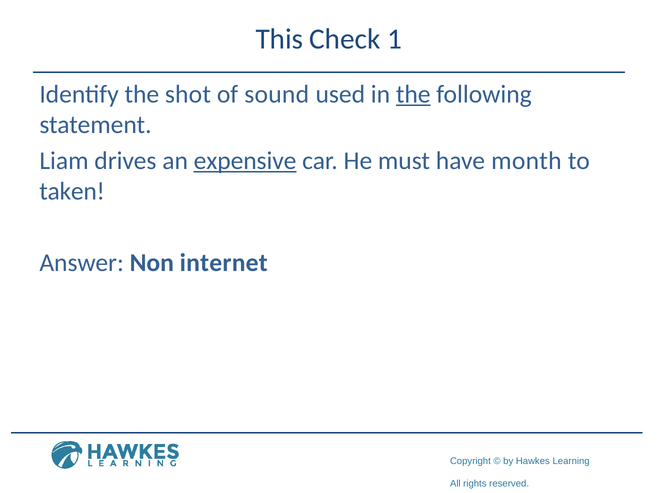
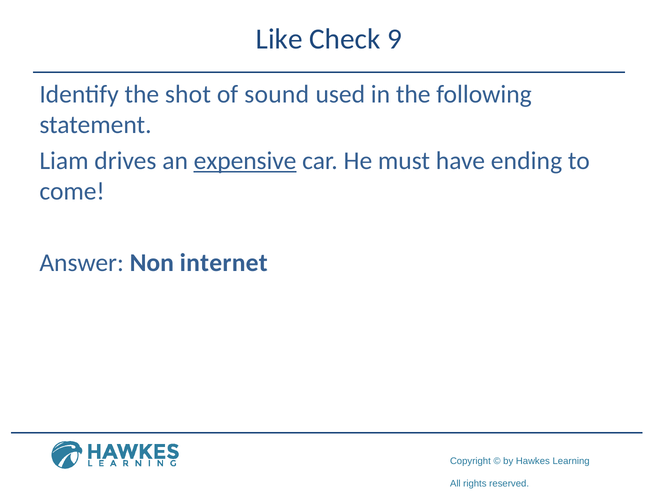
This: This -> Like
1: 1 -> 9
the at (413, 94) underline: present -> none
month: month -> ending
taken: taken -> come
